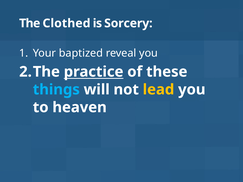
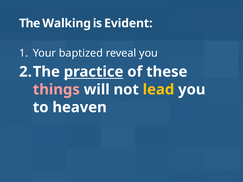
Clothed: Clothed -> Walking
Sorcery: Sorcery -> Evident
things colour: light blue -> pink
